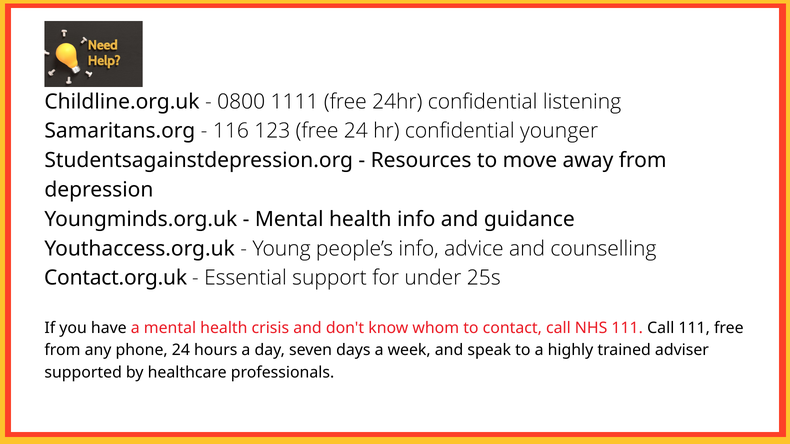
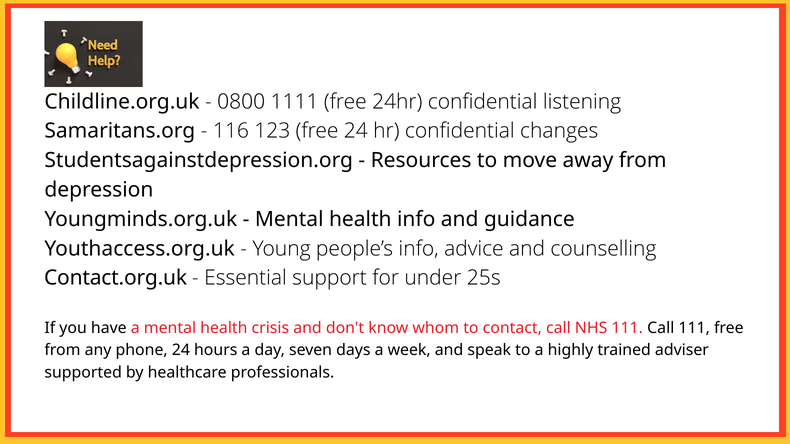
younger: younger -> changes
